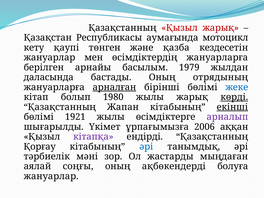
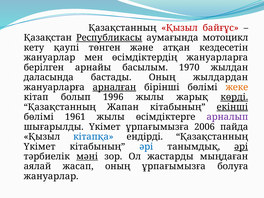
Қызыл жарық: жарық -> байғұс
Республикасы underline: none -> present
қазба: қазба -> атқан
1979: 1979 -> 1970
отрядының: отрядының -> жылдардан
жеке colour: blue -> orange
1980: 1980 -> 1996
1921: 1921 -> 1961
аққан: аққан -> пайда
кiтапқа colour: purple -> blue
Қорғау at (40, 147): Қорғау -> Үкiмет
әрі at (241, 147) underline: none -> present
мәні underline: none -> present
соңғы: соңғы -> жасап
оның ақбөкендердi: ақбөкендердi -> ұрпағымызға
